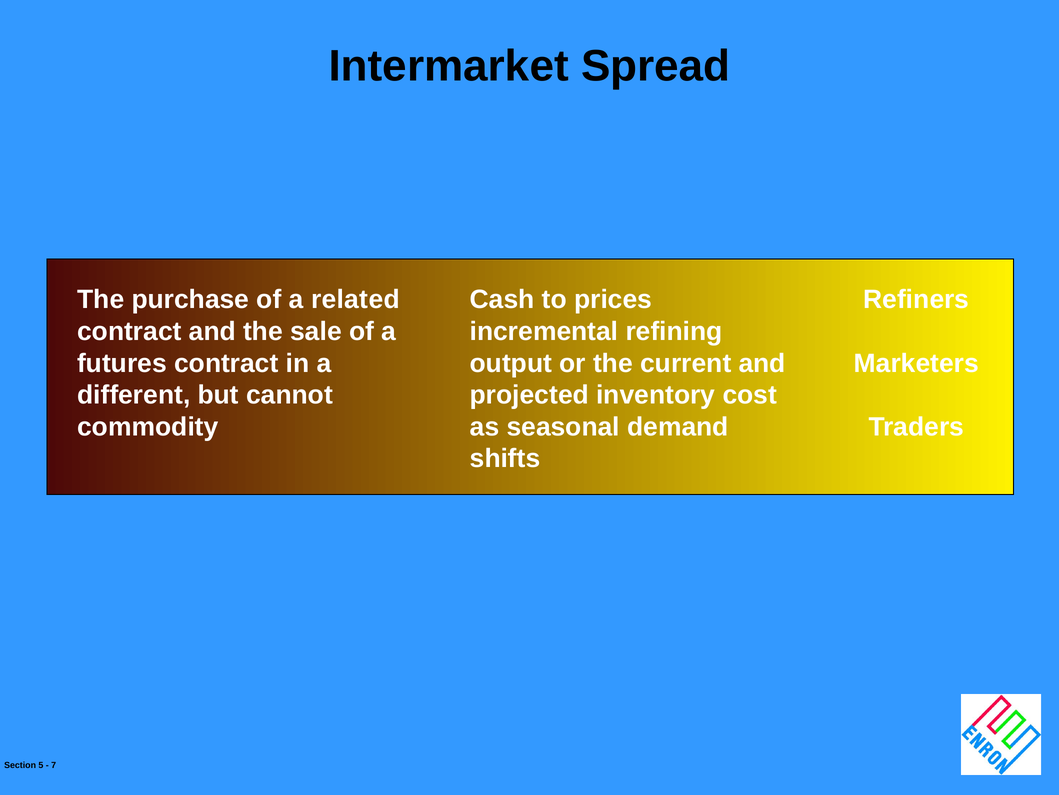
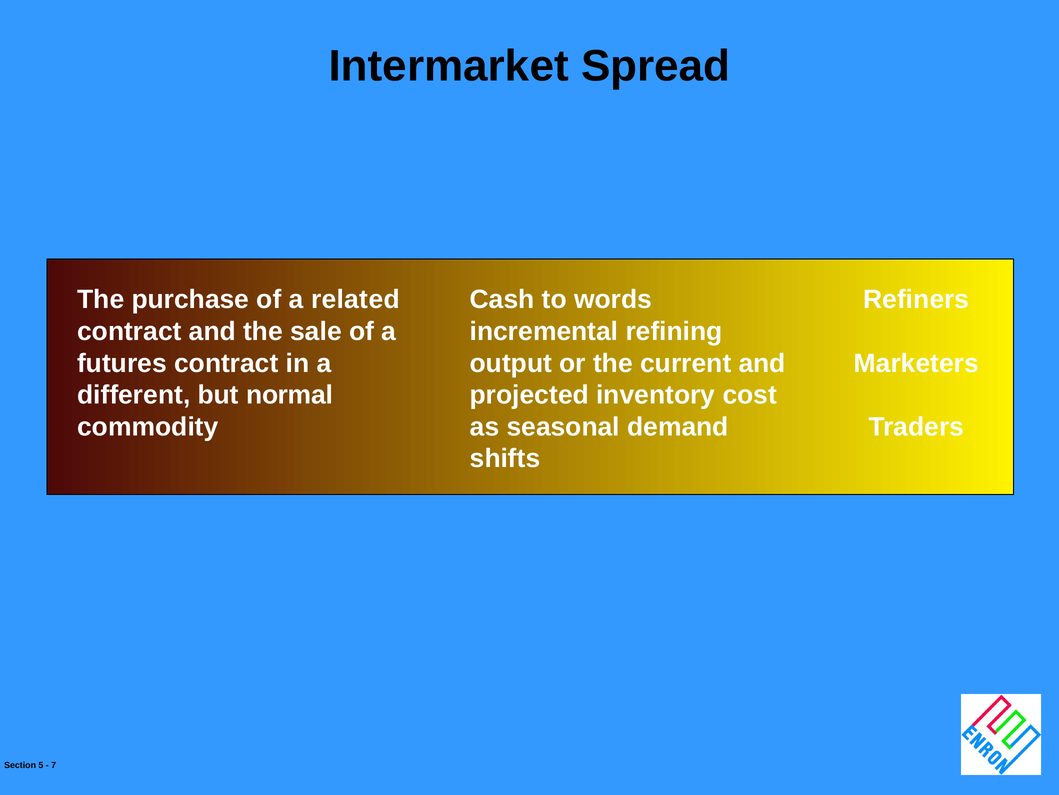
prices: prices -> words
cannot: cannot -> normal
